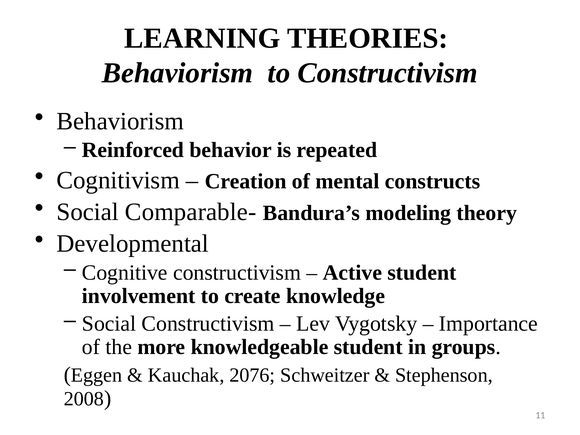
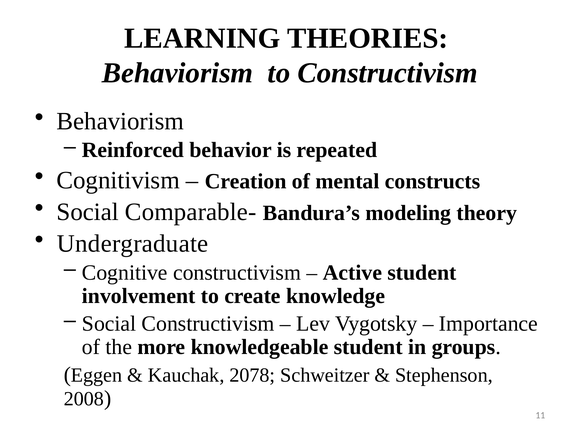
Developmental: Developmental -> Undergraduate
2076: 2076 -> 2078
